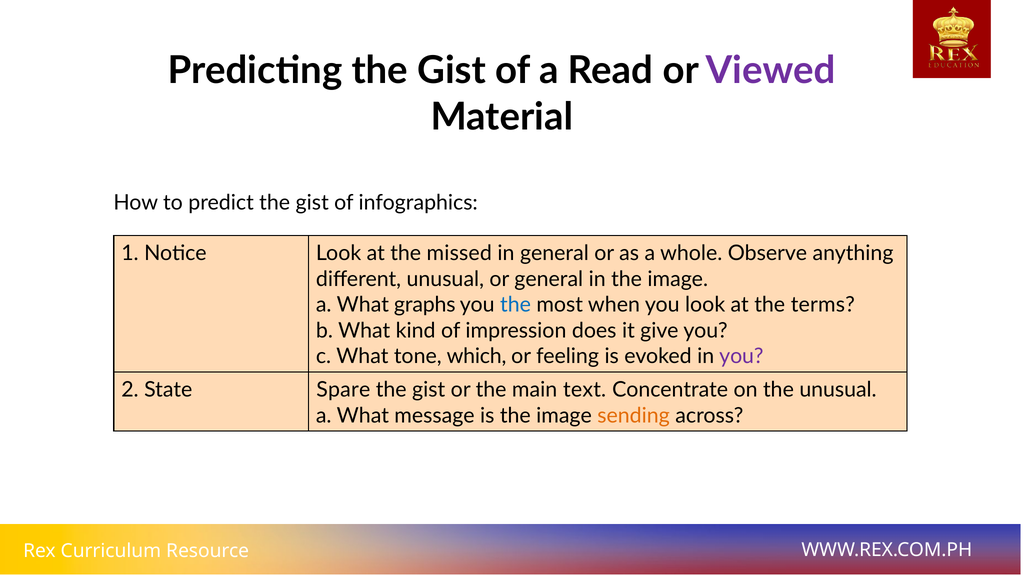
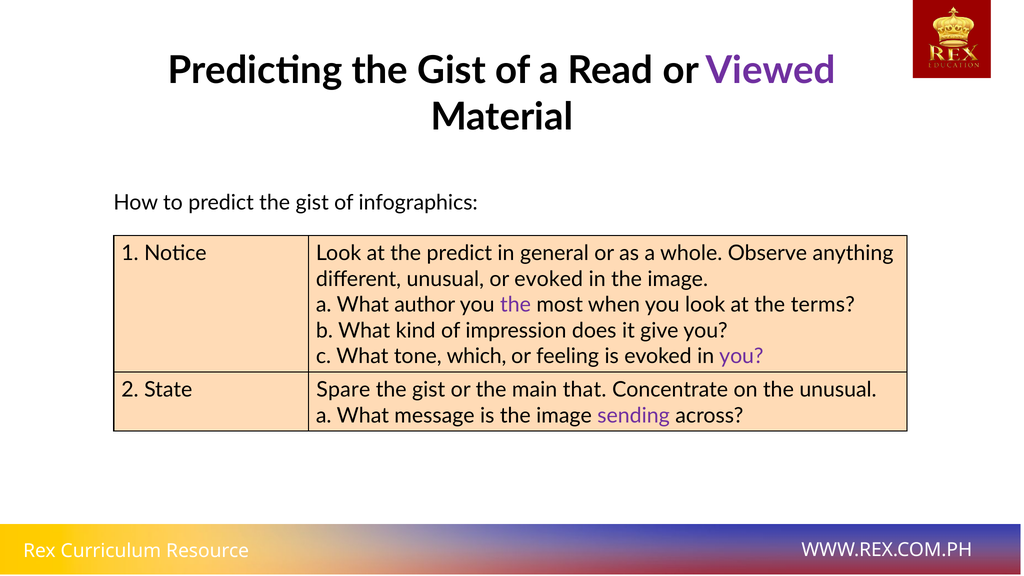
the missed: missed -> predict
or general: general -> evoked
graphs: graphs -> author
the at (516, 305) colour: blue -> purple
text: text -> that
sending colour: orange -> purple
